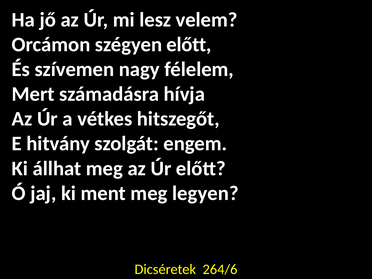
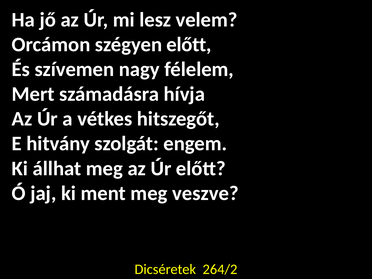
legyen: legyen -> veszve
264/6: 264/6 -> 264/2
